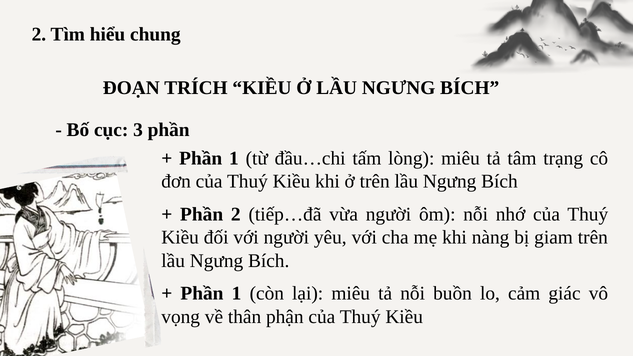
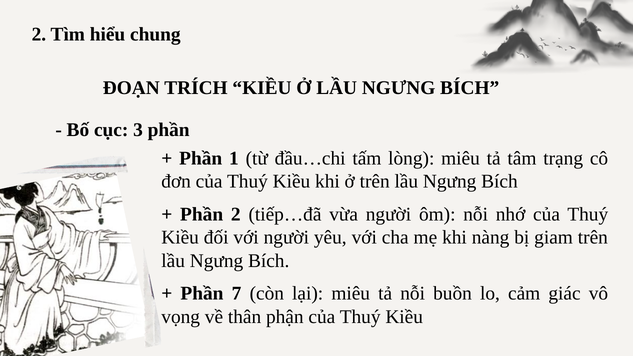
1 at (237, 294): 1 -> 7
